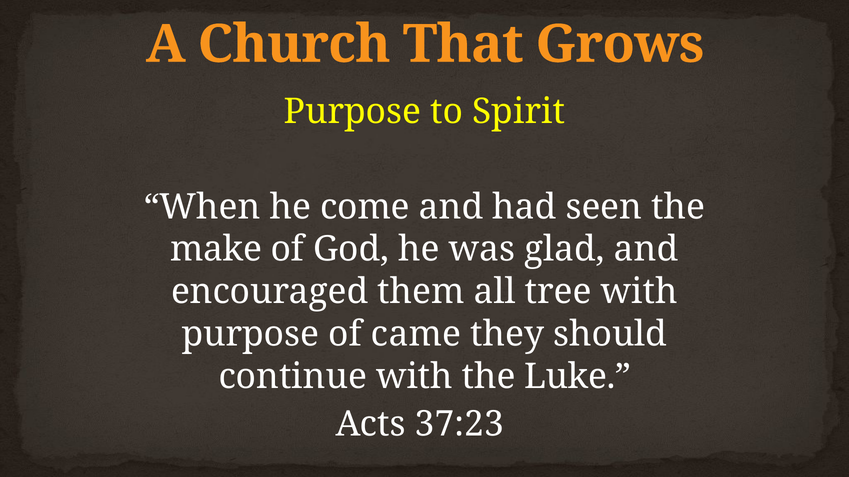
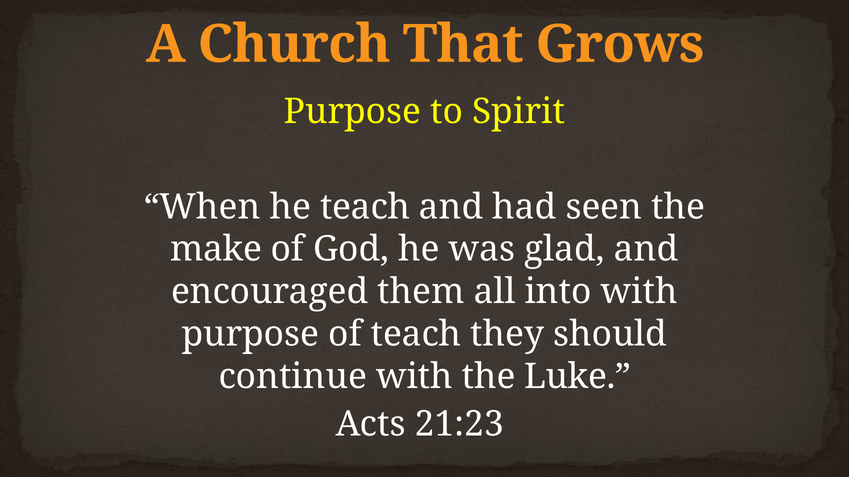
he come: come -> teach
tree: tree -> into
of came: came -> teach
37:23: 37:23 -> 21:23
